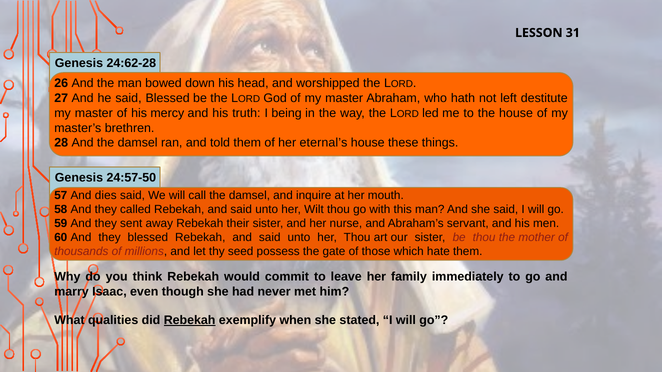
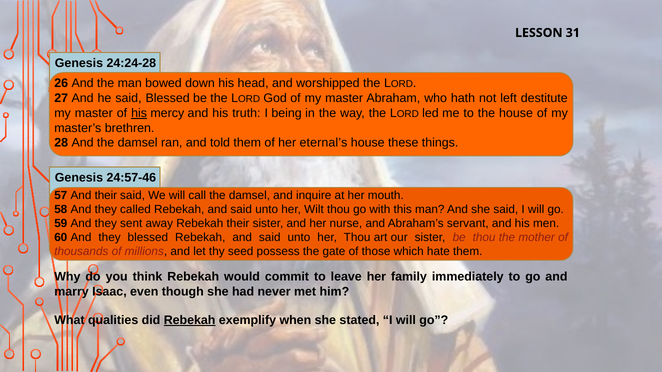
24:62-28: 24:62-28 -> 24:24-28
his at (139, 113) underline: none -> present
24:57-50: 24:57-50 -> 24:57-46
And dies: dies -> their
